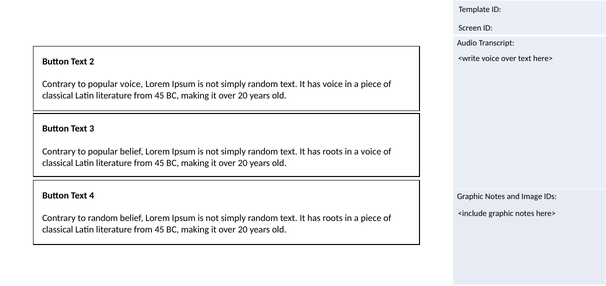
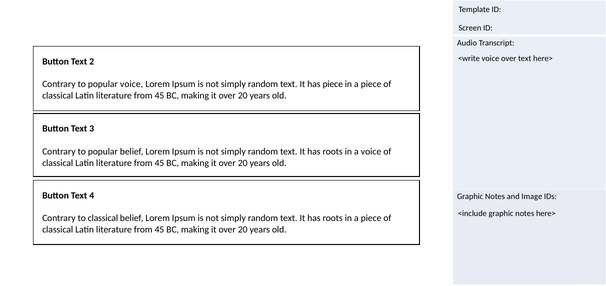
has voice: voice -> piece
to random: random -> classical
